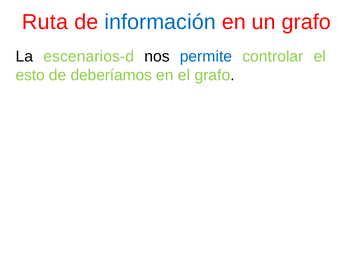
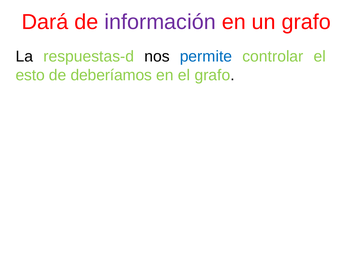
Ruta: Ruta -> Dará
información colour: blue -> purple
escenarios-d: escenarios-d -> respuestas-d
